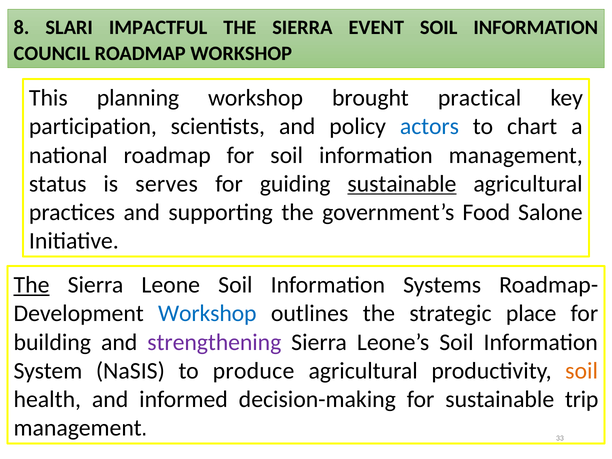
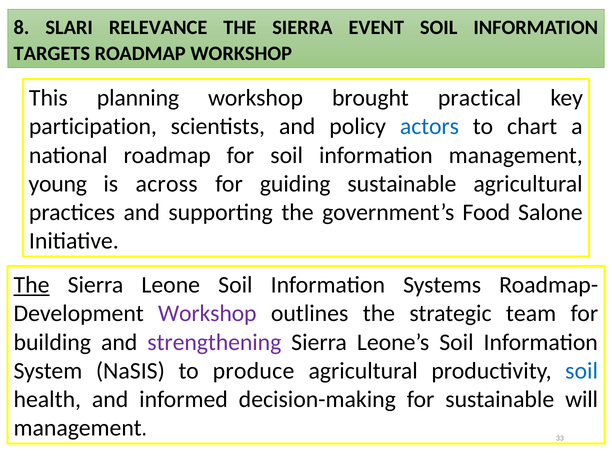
IMPACTFUL: IMPACTFUL -> RELEVANCE
COUNCIL: COUNCIL -> TARGETS
status: status -> young
serves: serves -> across
sustainable at (402, 184) underline: present -> none
Workshop at (207, 314) colour: blue -> purple
place: place -> team
soil at (582, 371) colour: orange -> blue
trip: trip -> will
